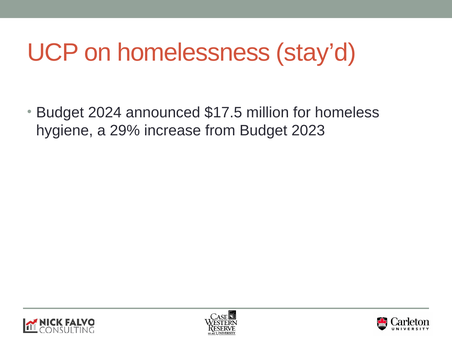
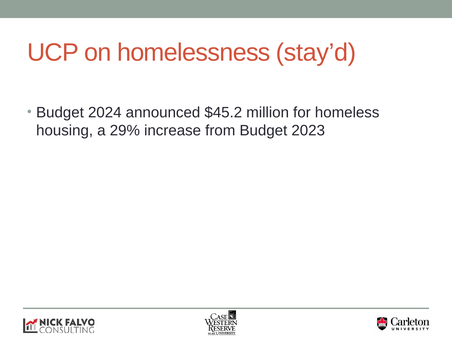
$17.5: $17.5 -> $45.2
hygiene: hygiene -> housing
